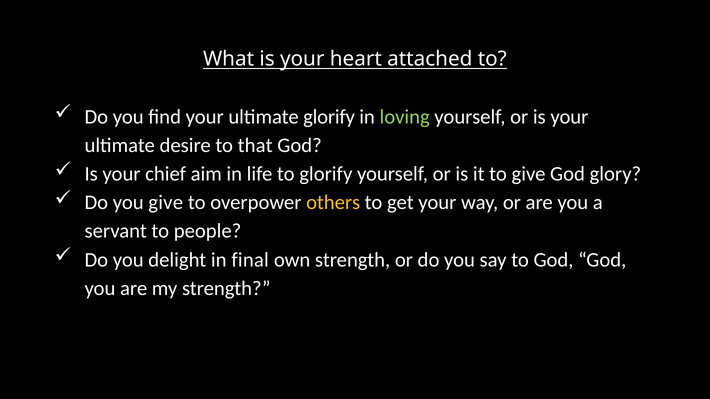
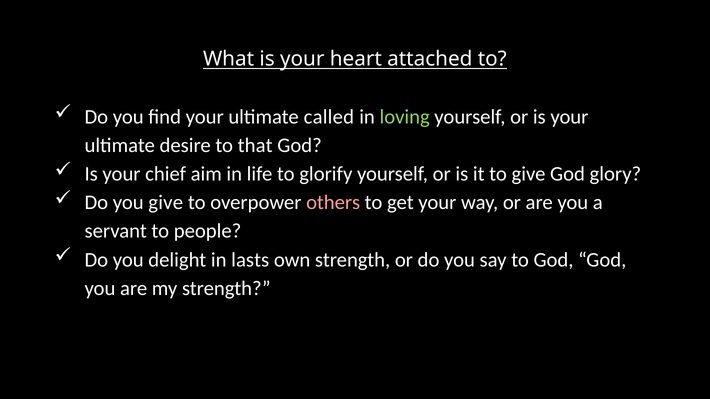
ultimate glorify: glorify -> called
others colour: yellow -> pink
final: final -> lasts
